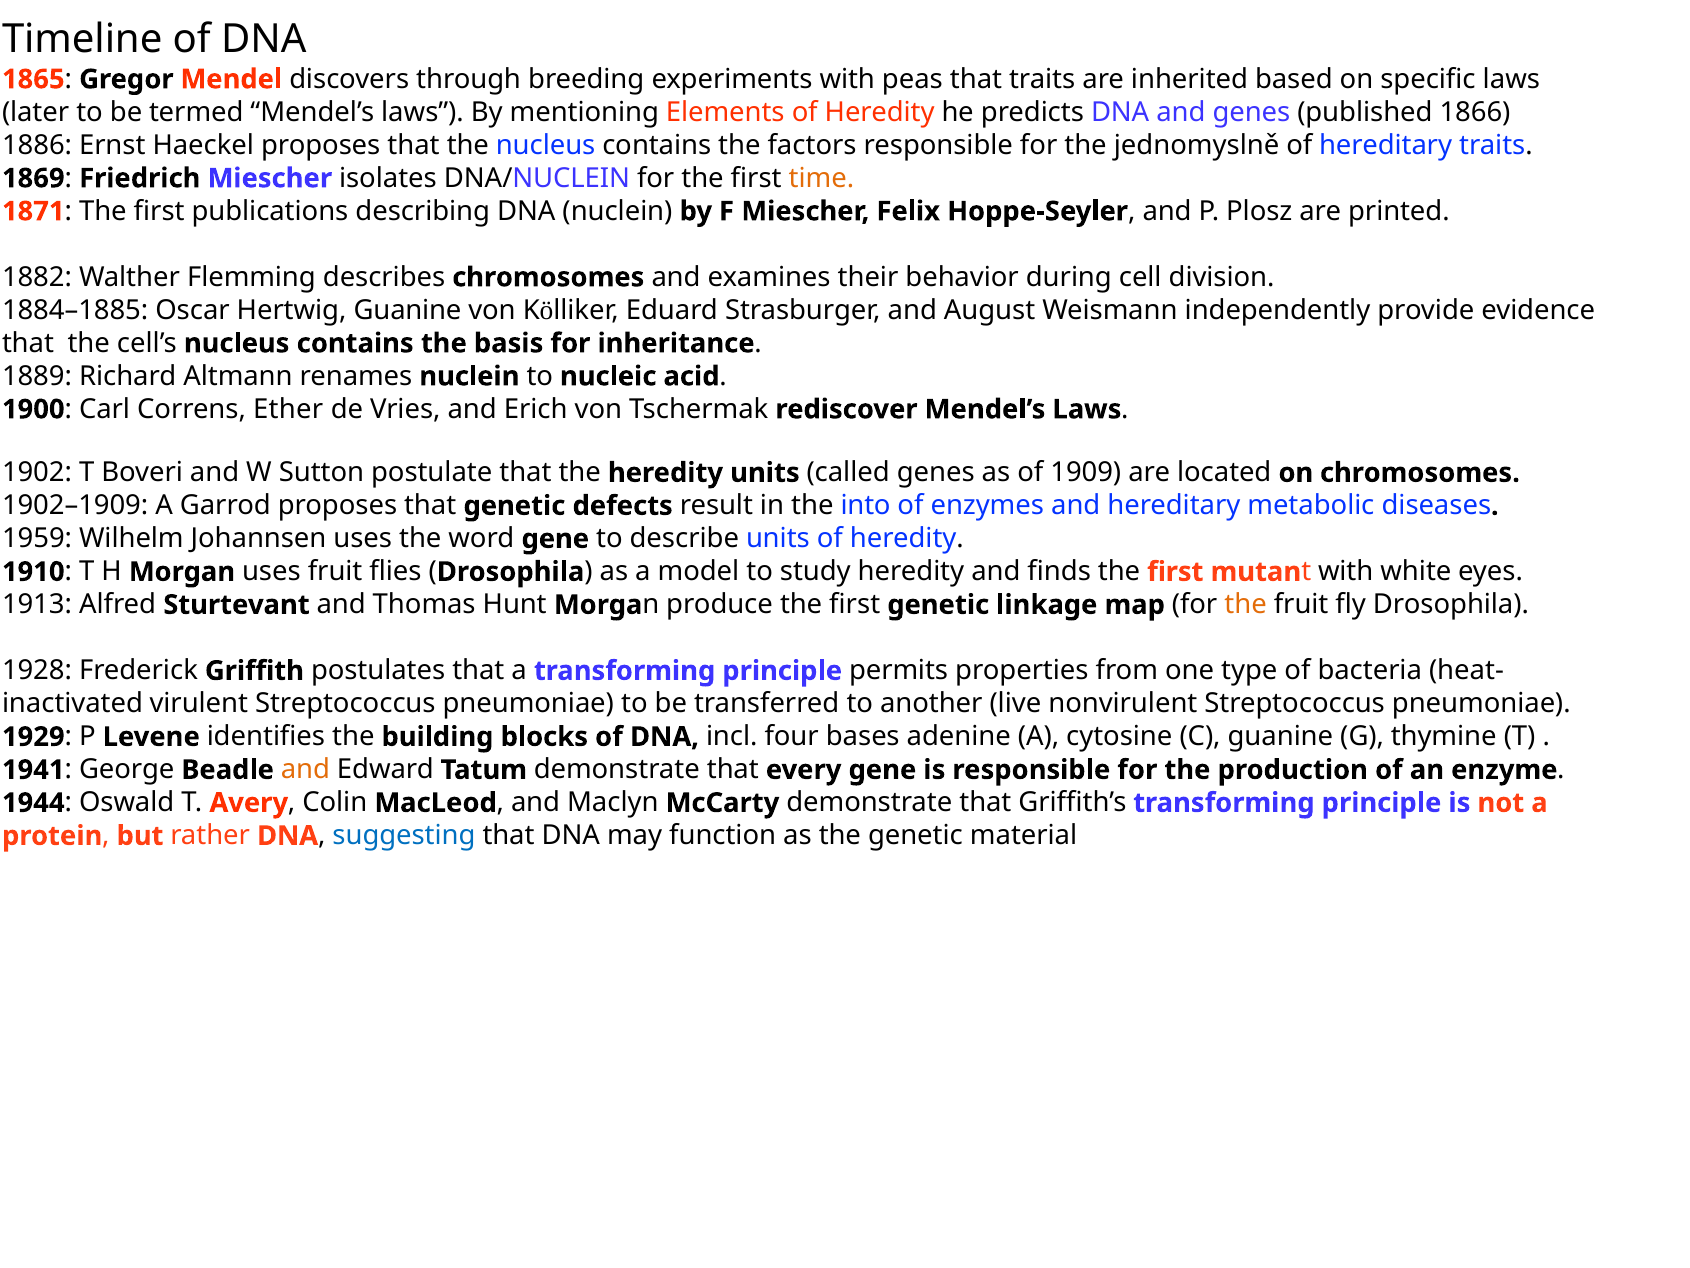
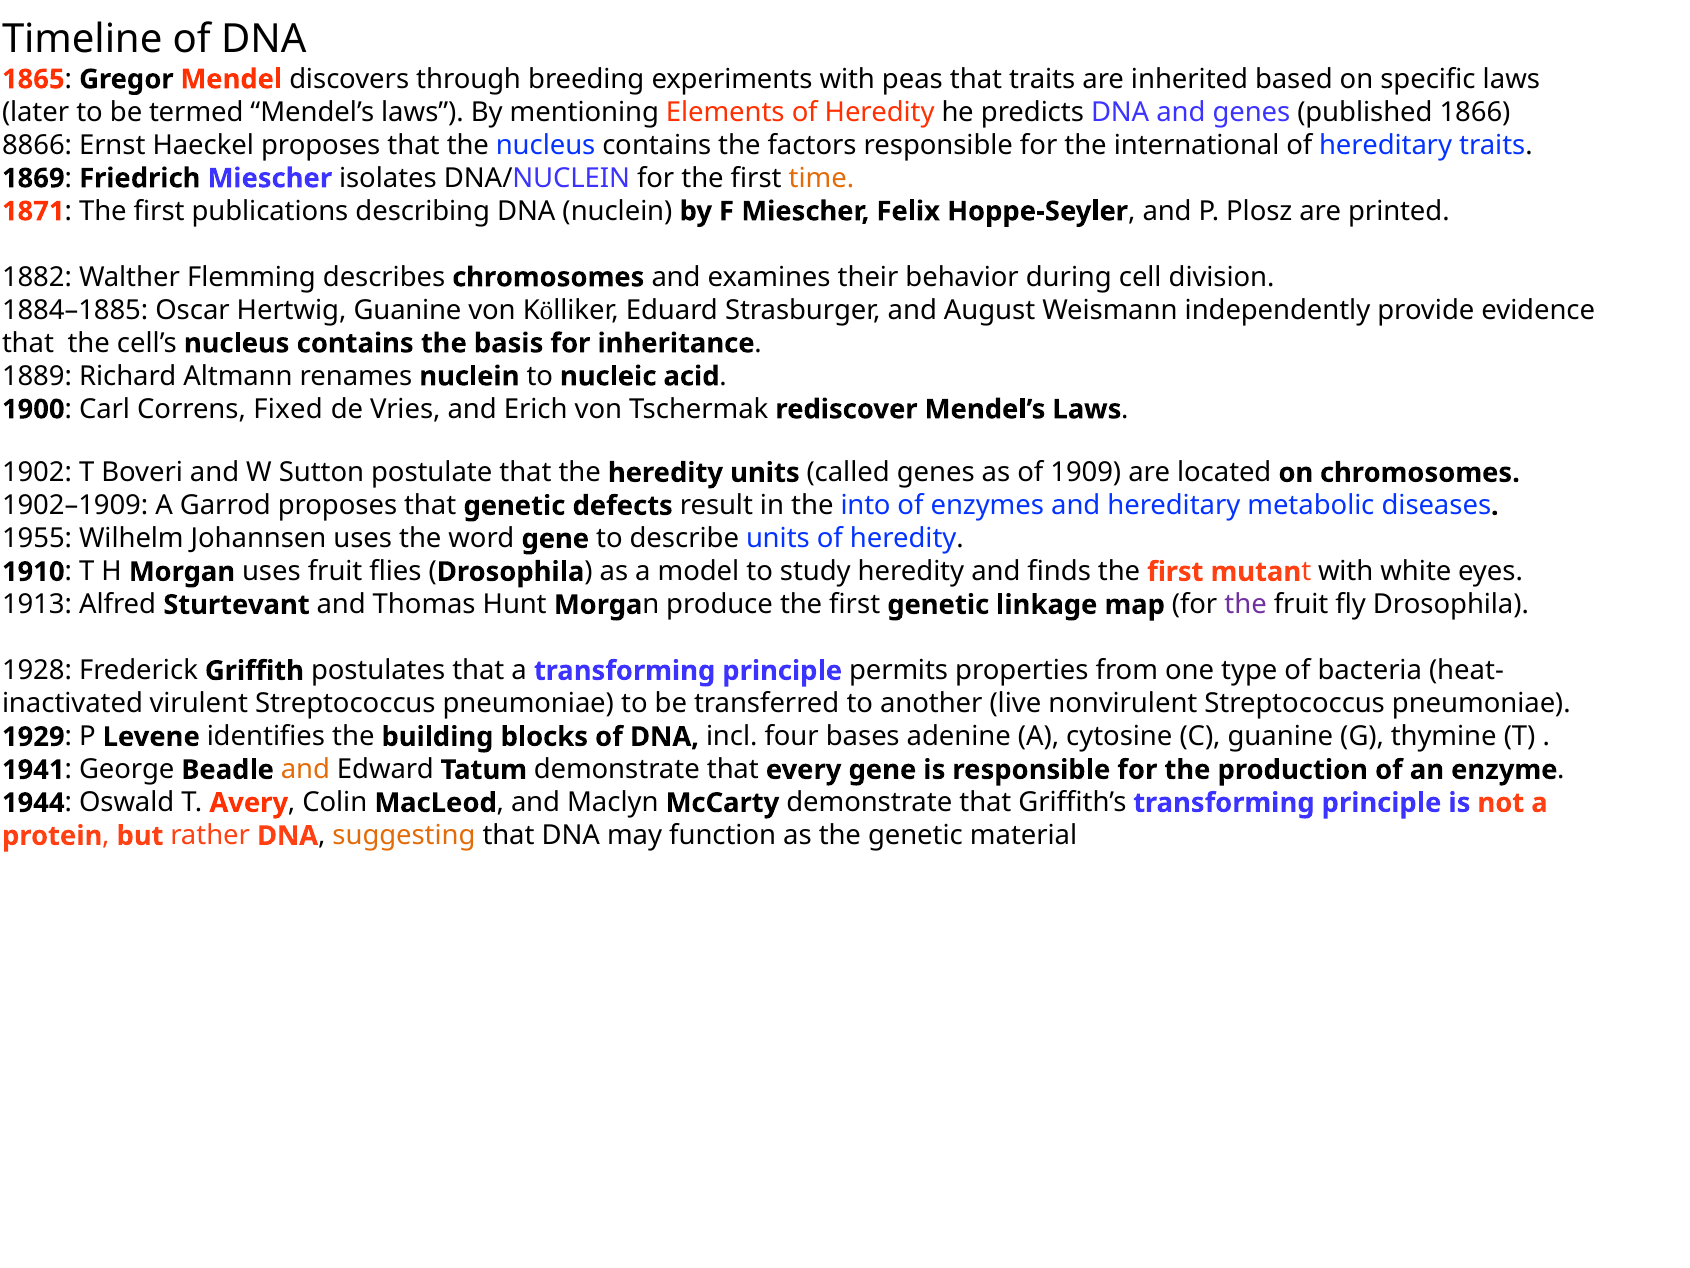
1886: 1886 -> 8866
jednomyslně: jednomyslně -> international
Ether: Ether -> Fixed
1959: 1959 -> 1955
the at (1246, 605) colour: orange -> purple
suggesting colour: blue -> orange
